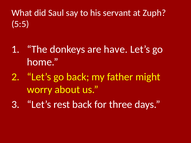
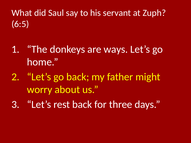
5:5: 5:5 -> 6:5
have: have -> ways
